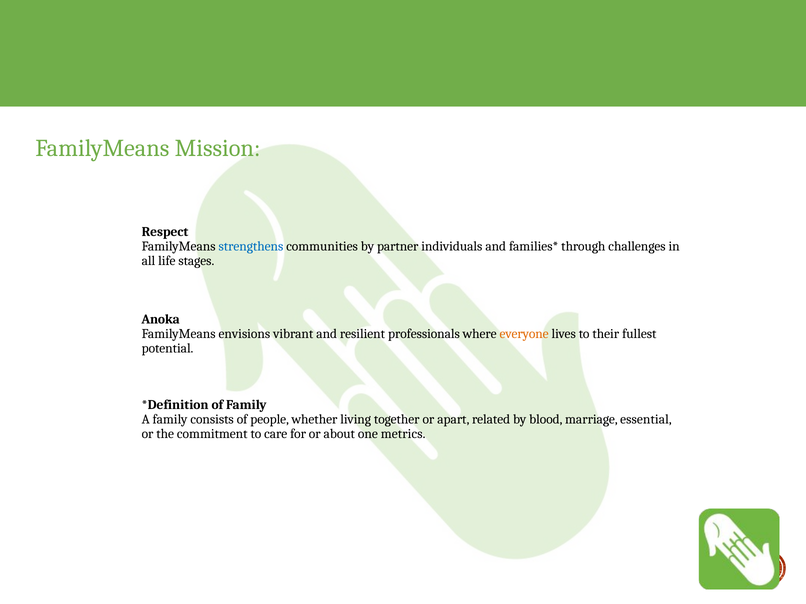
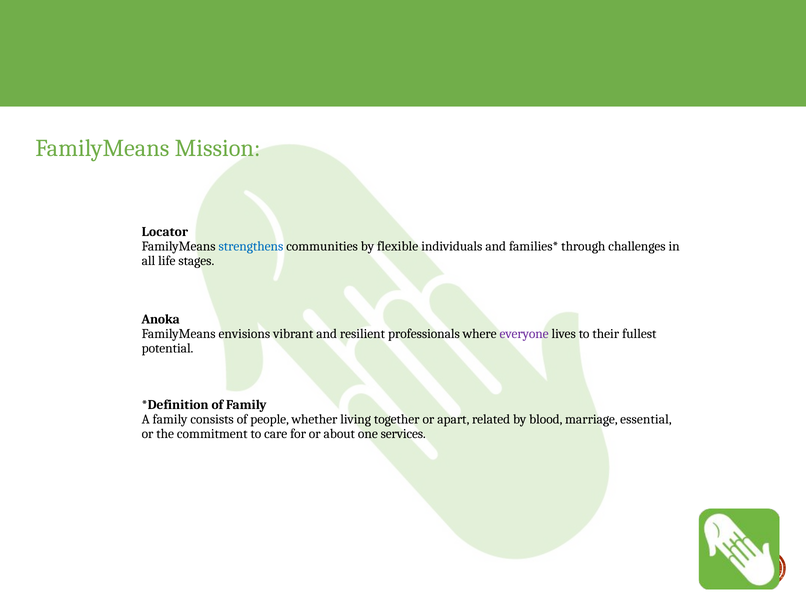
Respect: Respect -> Locator
partner: partner -> flexible
everyone colour: orange -> purple
metrics: metrics -> services
